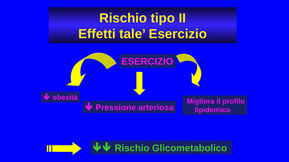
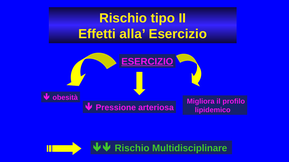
tale: tale -> alla
ESERCIZIO at (147, 62) underline: none -> present
Glicometabolico: Glicometabolico -> Multidisciplinare
